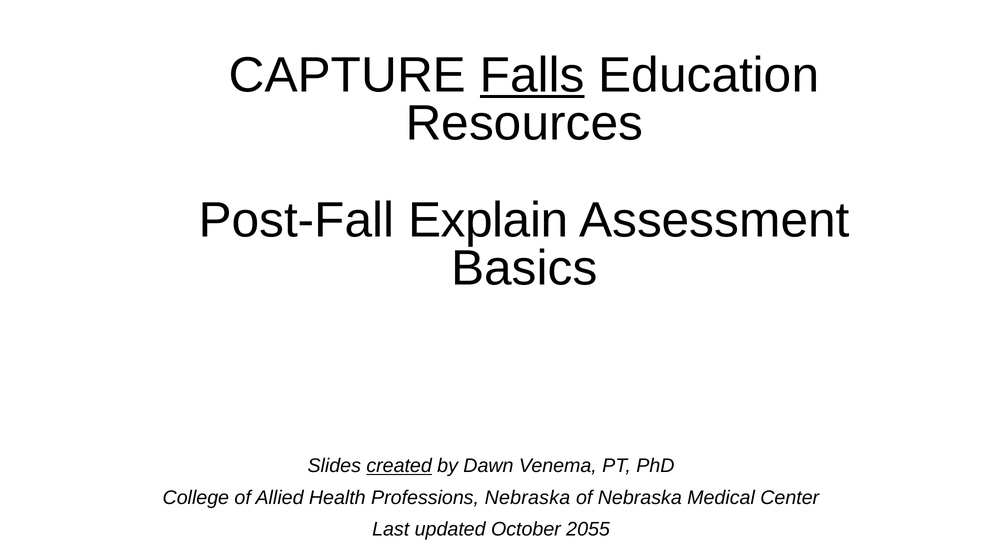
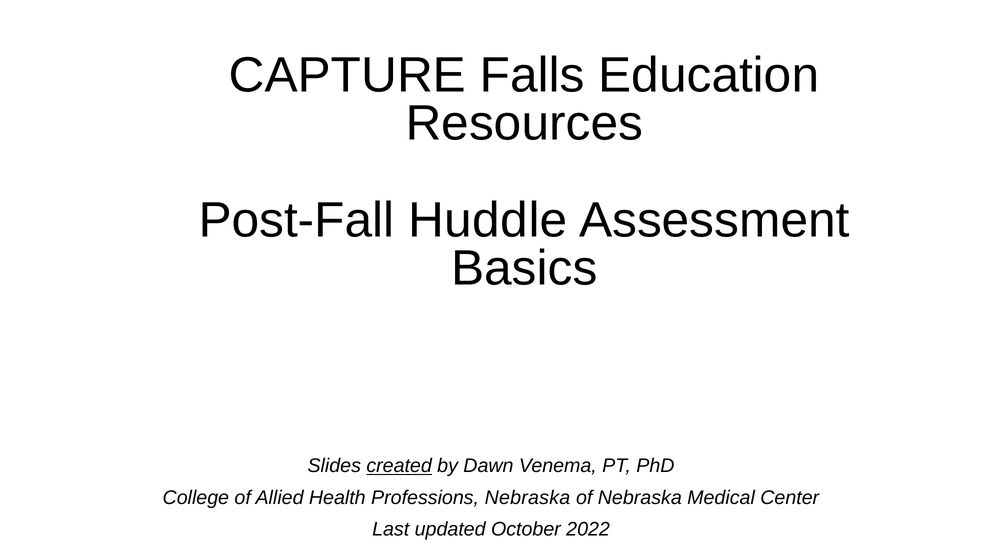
Falls underline: present -> none
Explain: Explain -> Huddle
2055: 2055 -> 2022
